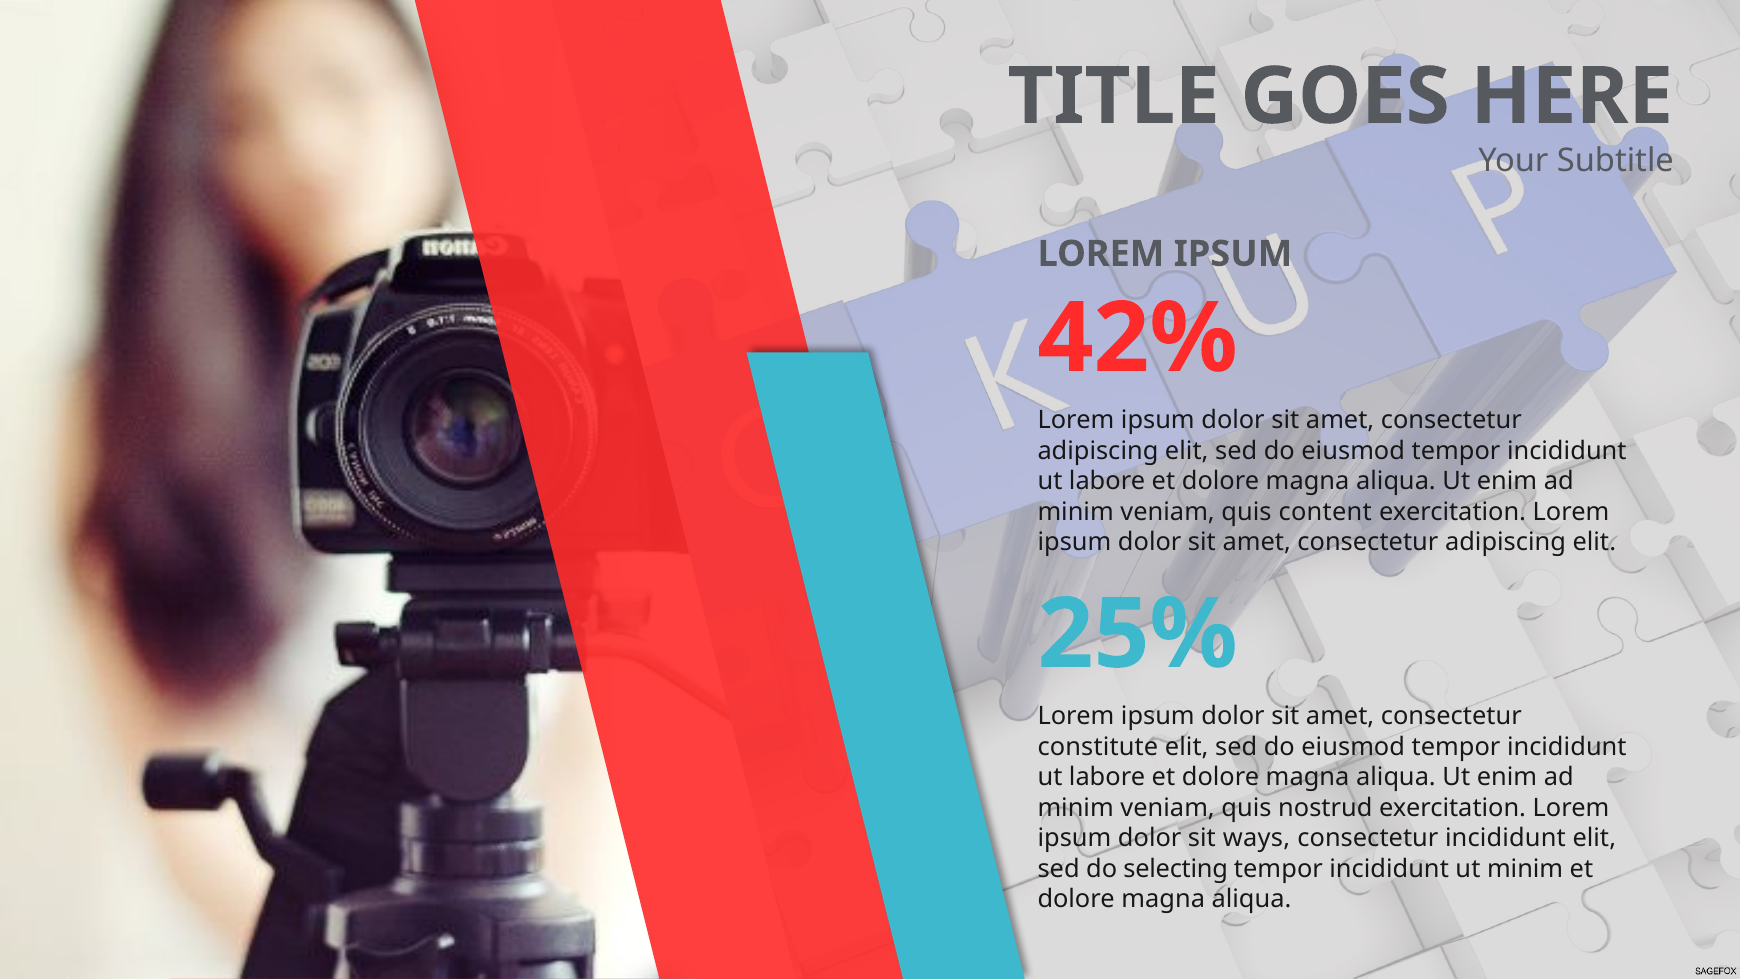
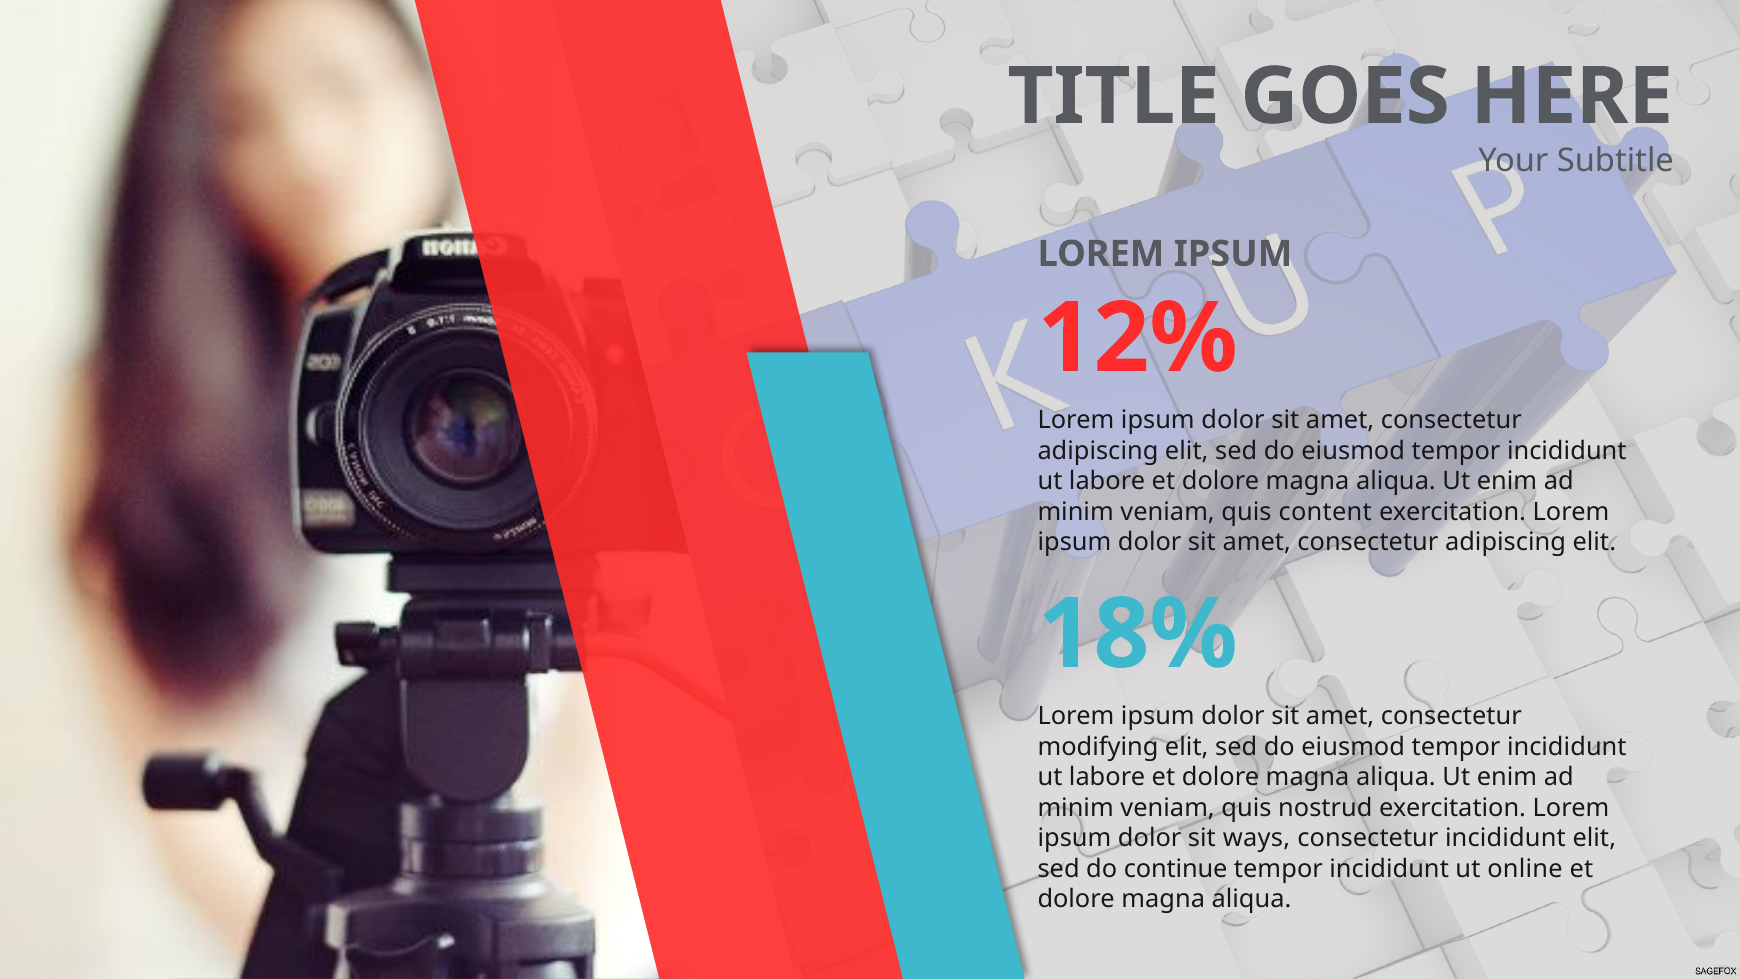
42%: 42% -> 12%
25%: 25% -> 18%
constitute: constitute -> modifying
selecting: selecting -> continue
ut minim: minim -> online
